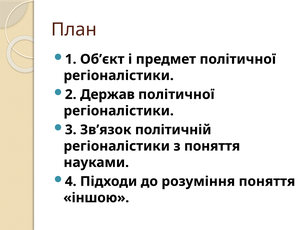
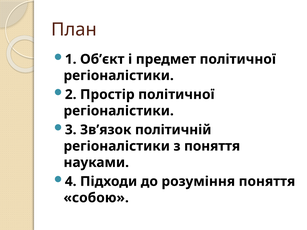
Держав: Держав -> Простір
іншою: іншою -> собою
